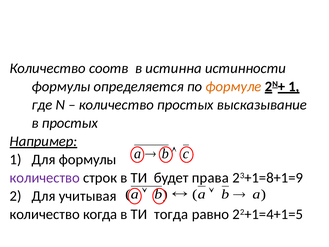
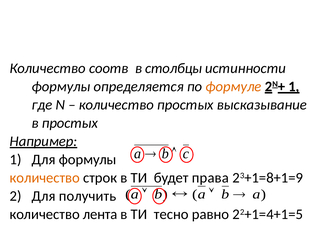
истинна: истинна -> столбцы
количество at (45, 178) colour: purple -> orange
учитывая: учитывая -> получить
когда: когда -> лента
тогда: тогда -> тесно
